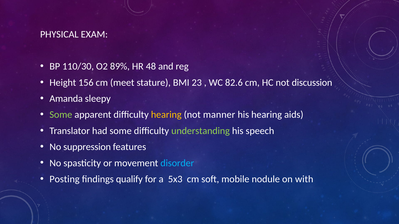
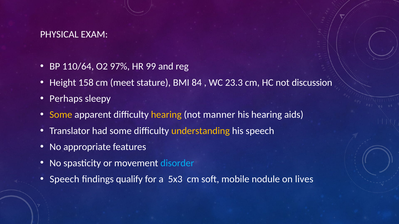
110/30: 110/30 -> 110/64
89%: 89% -> 97%
48: 48 -> 99
156: 156 -> 158
23: 23 -> 84
82.6: 82.6 -> 23.3
Amanda: Amanda -> Perhaps
Some at (61, 115) colour: light green -> yellow
understanding colour: light green -> yellow
suppression: suppression -> appropriate
Posting at (65, 179): Posting -> Speech
with: with -> lives
